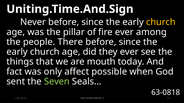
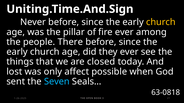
mouth: mouth -> closed
fact: fact -> lost
Seven colour: light green -> light blue
